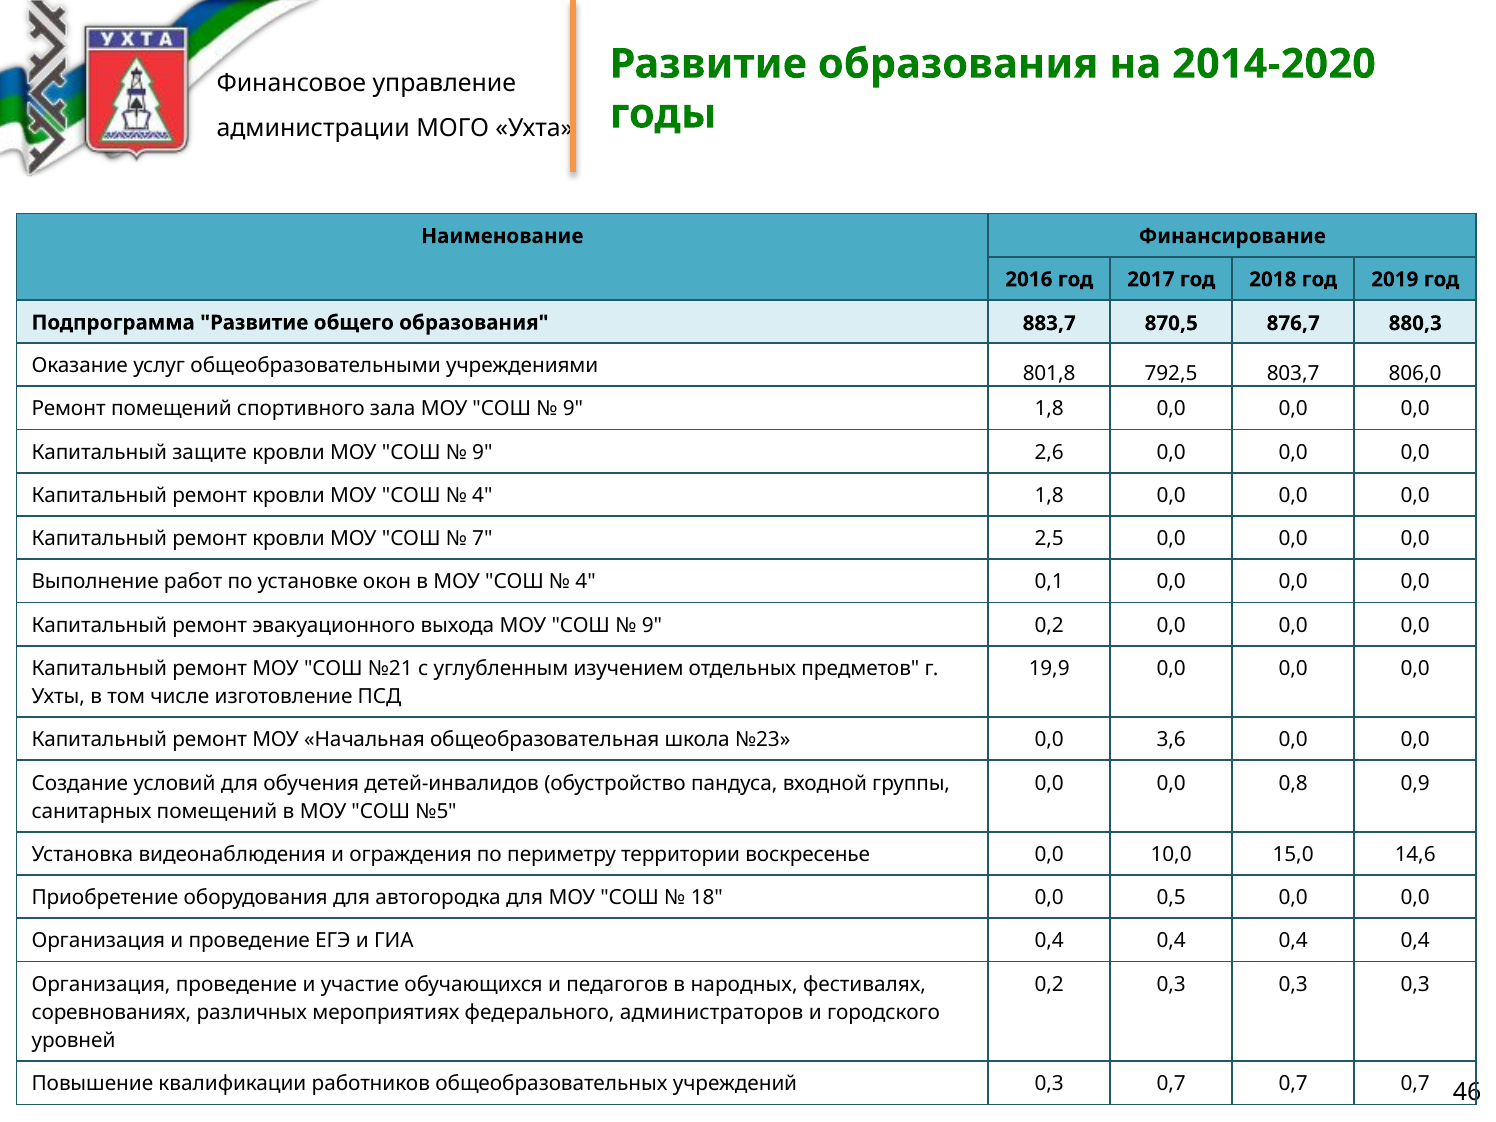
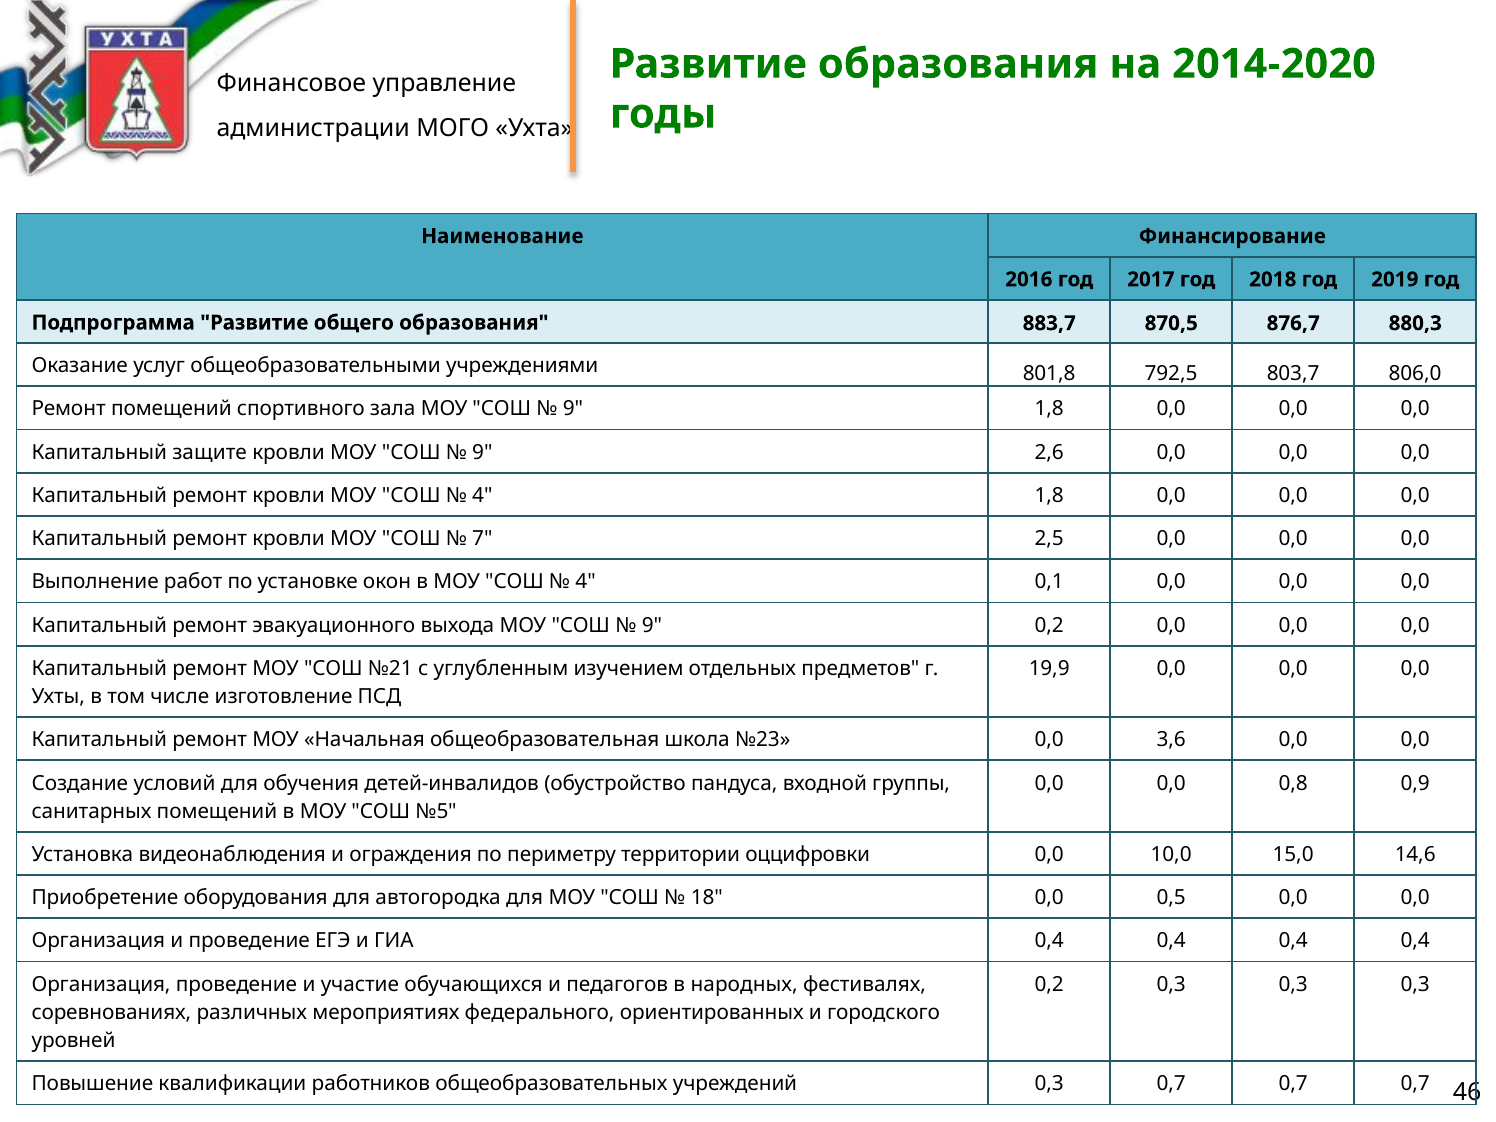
воскресенье: воскресенье -> оццифровки
администраторов: администраторов -> ориентированных
